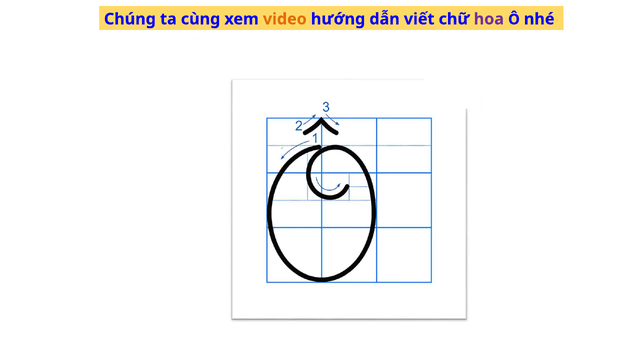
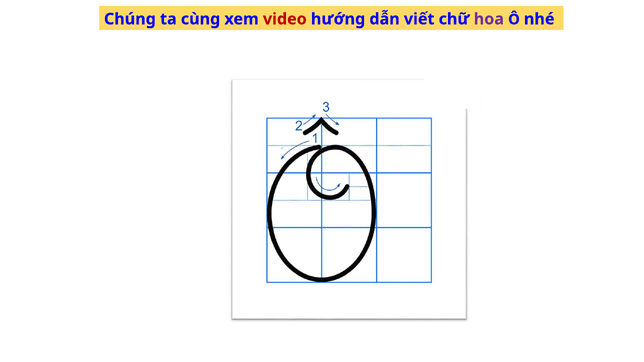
video colour: orange -> red
